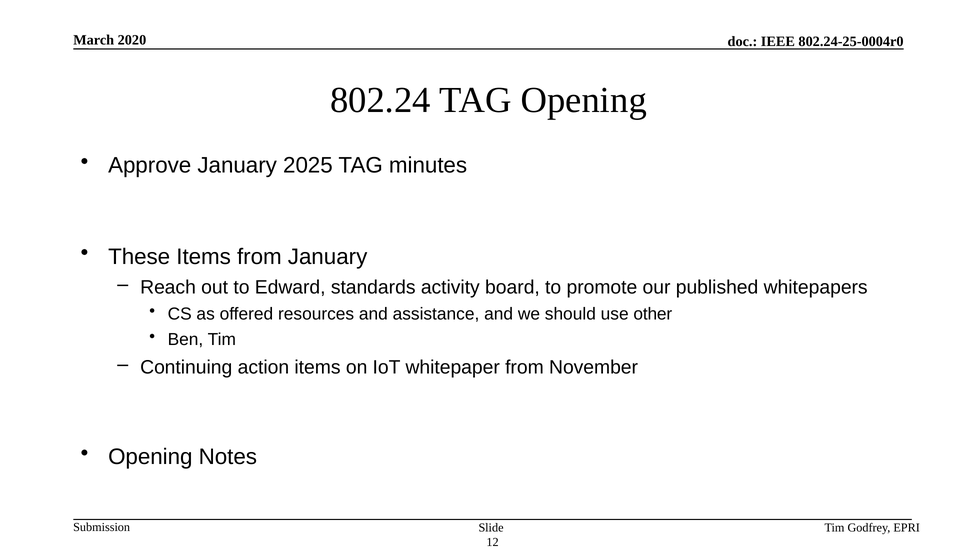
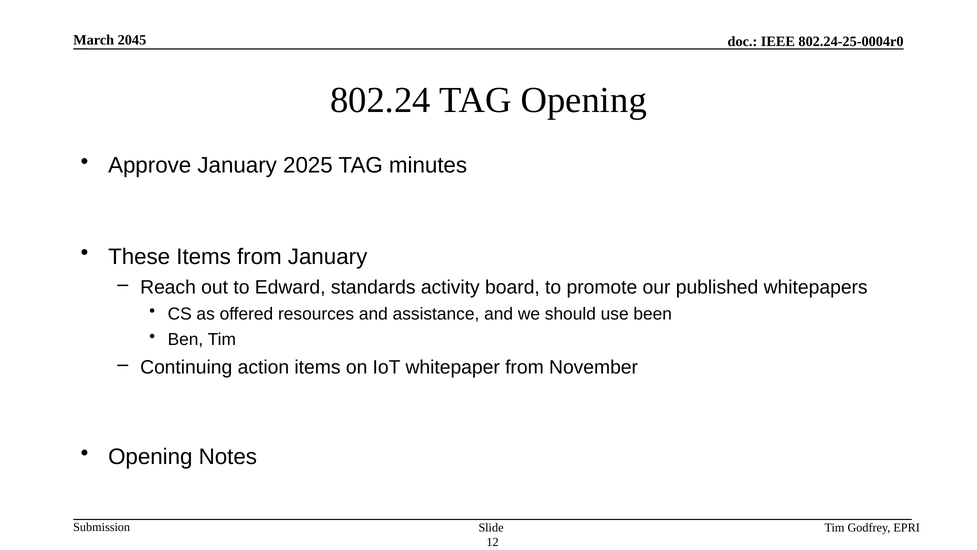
2020: 2020 -> 2045
other: other -> been
